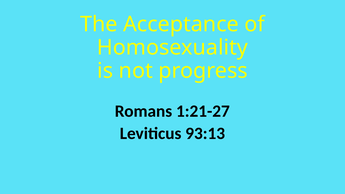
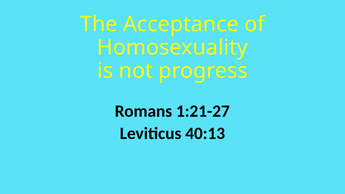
93:13: 93:13 -> 40:13
